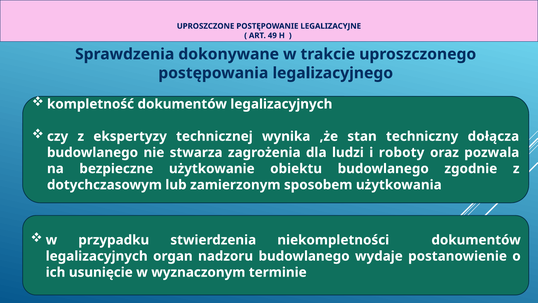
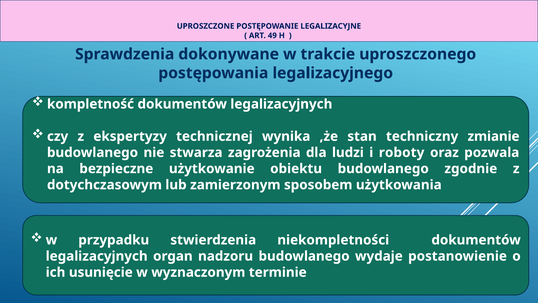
dołącza: dołącza -> zmianie
